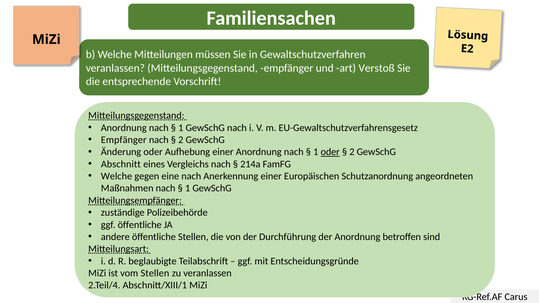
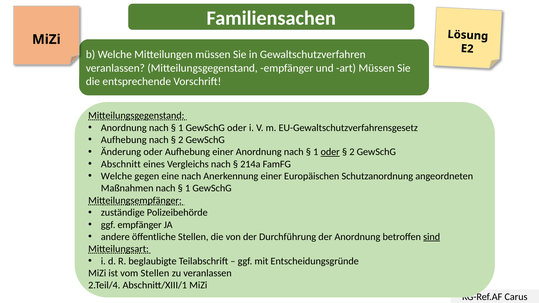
art Verstoß: Verstoß -> Müssen
GewSchG nach: nach -> oder
Empfänger at (124, 140): Empfänger -> Aufhebung
ggf öffentliche: öffentliche -> empfänger
sind underline: none -> present
